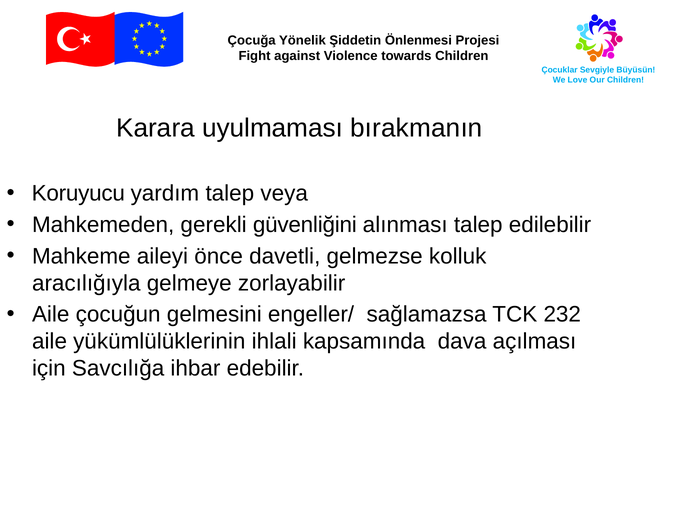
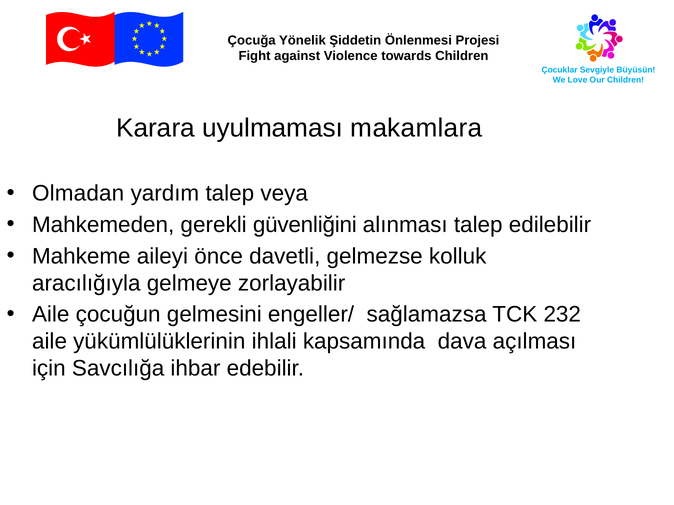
bırakmanın: bırakmanın -> makamlara
Koruyucu: Koruyucu -> Olmadan
